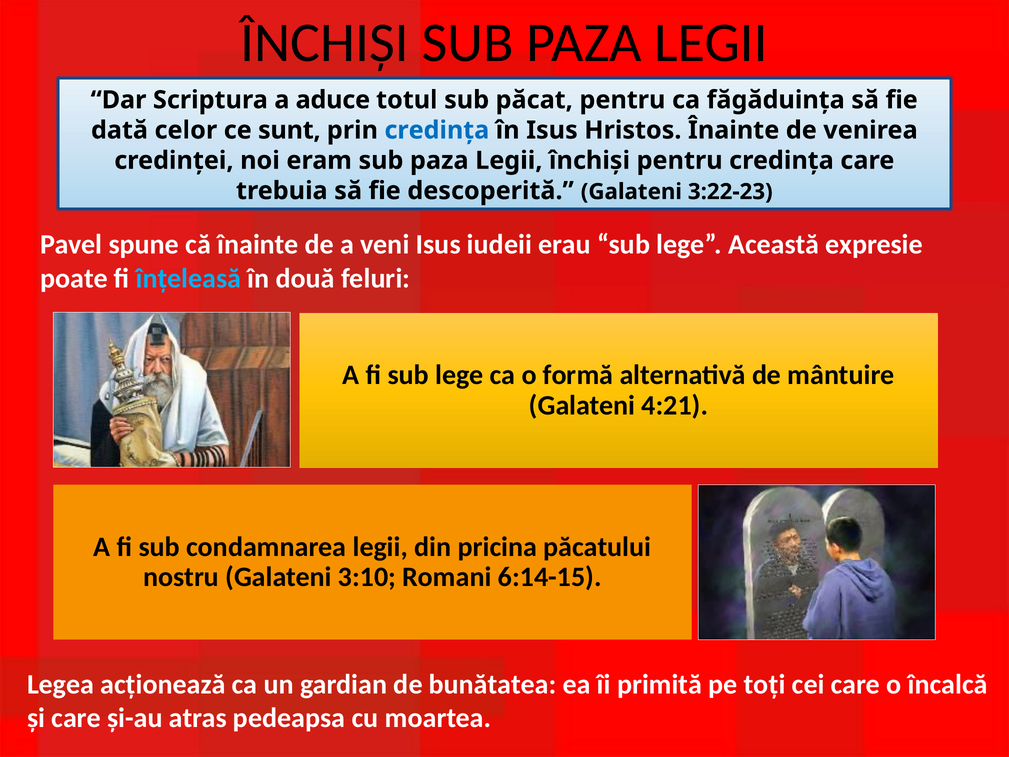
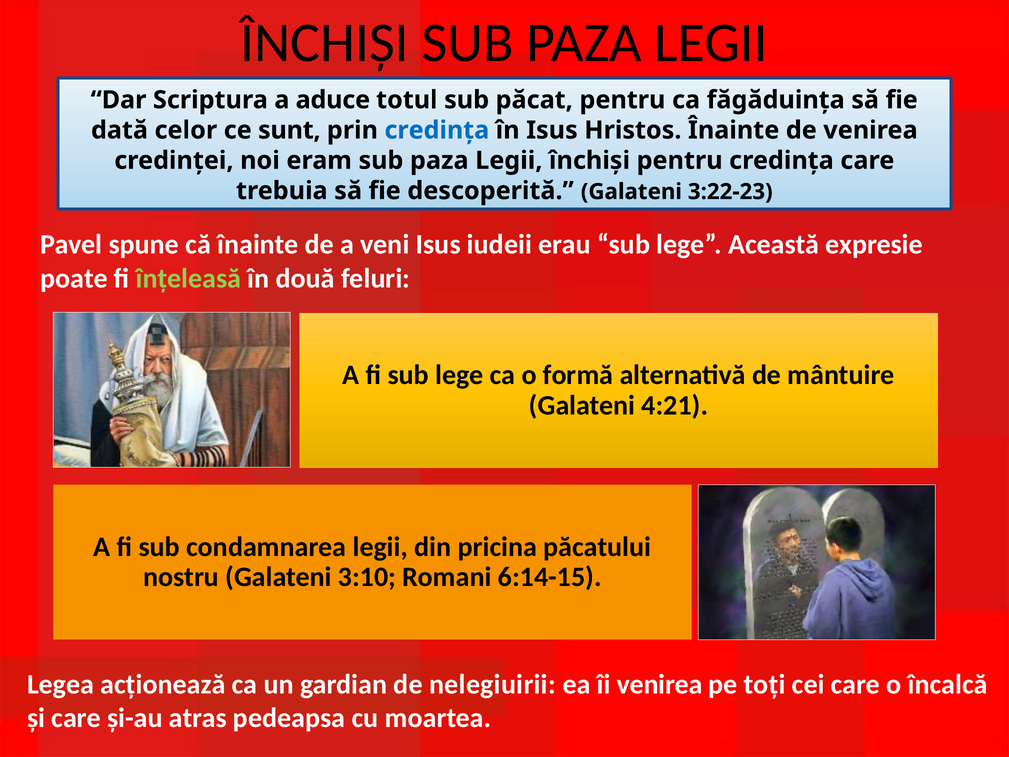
înțeleasă colour: light blue -> light green
bunătatea: bunătatea -> nelegiuirii
îi primită: primită -> venirea
